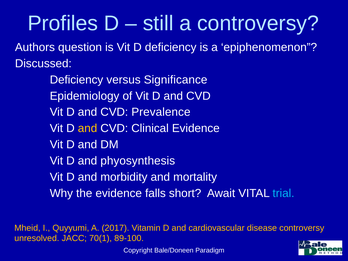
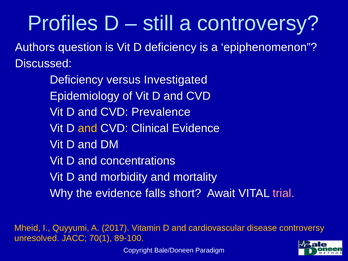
Significance: Significance -> Investigated
phyosynthesis: phyosynthesis -> concentrations
trial colour: light blue -> pink
